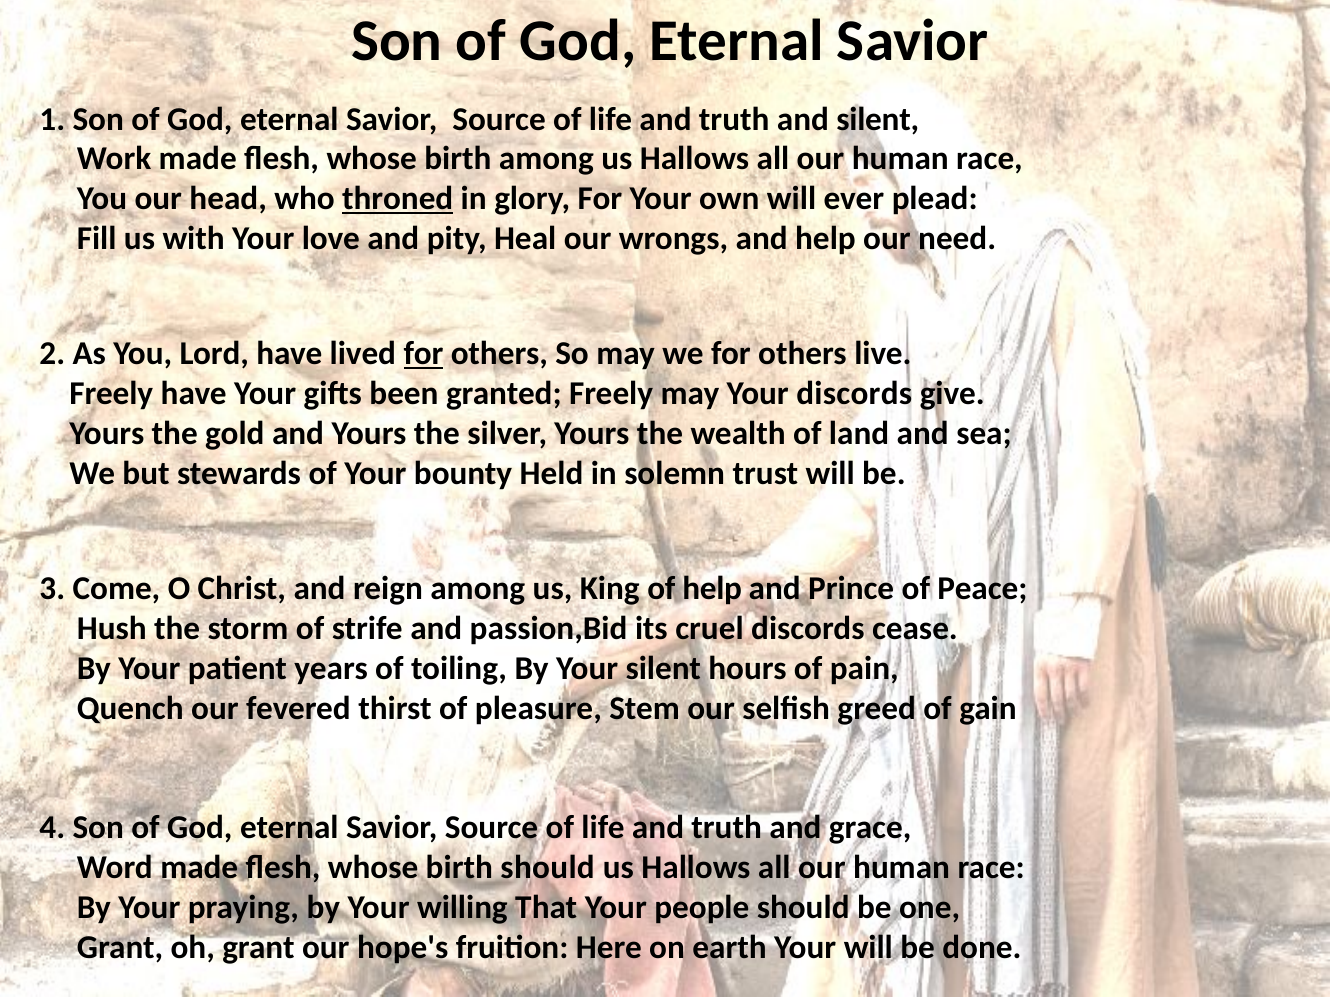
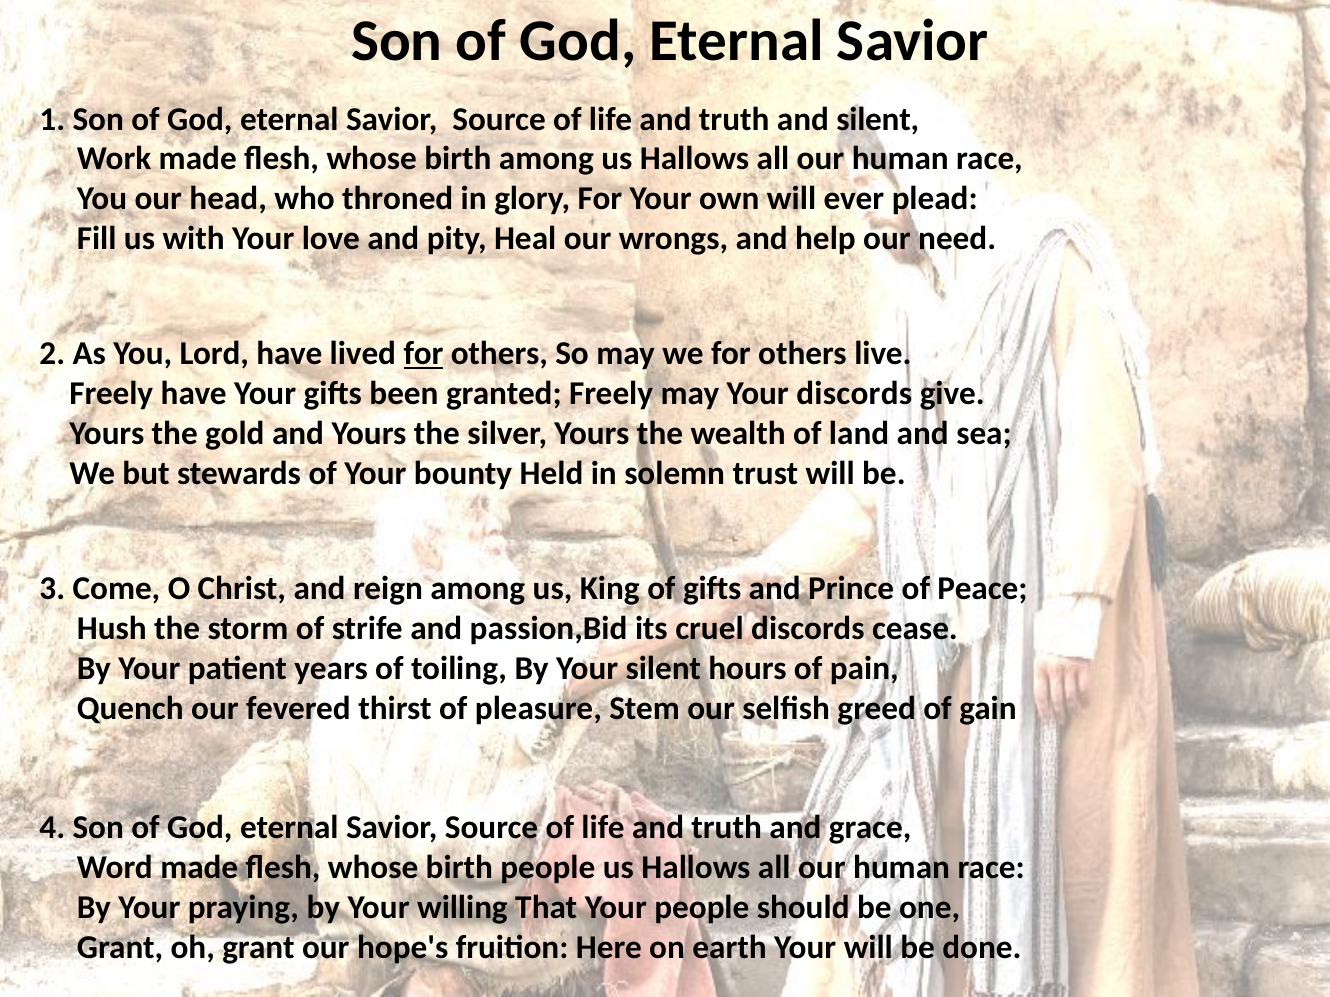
throned underline: present -> none
of help: help -> gifts
birth should: should -> people
